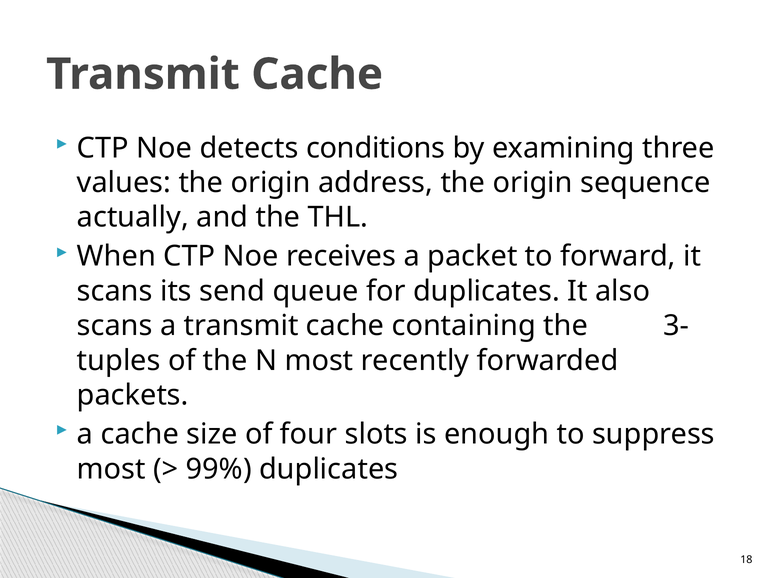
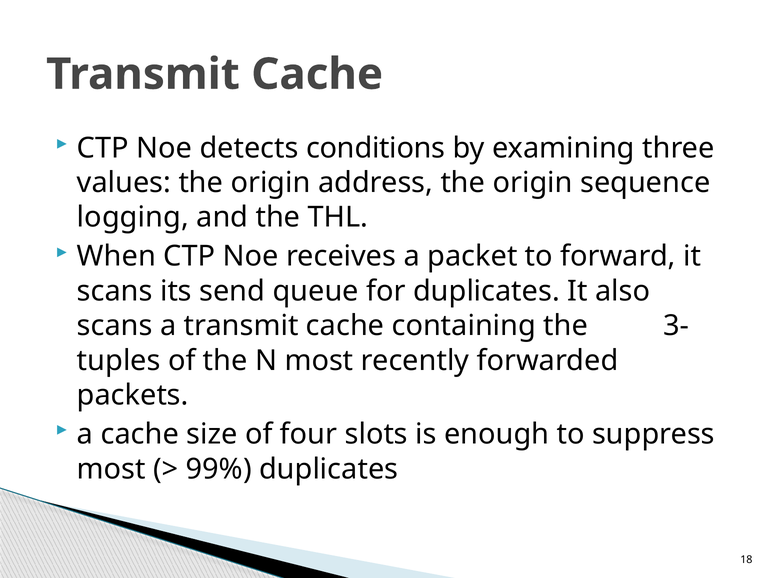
actually: actually -> logging
